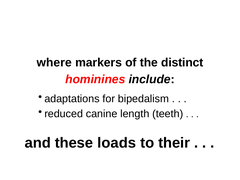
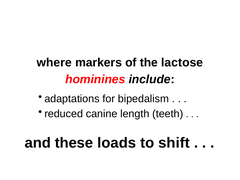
distinct: distinct -> lactose
their: their -> shift
